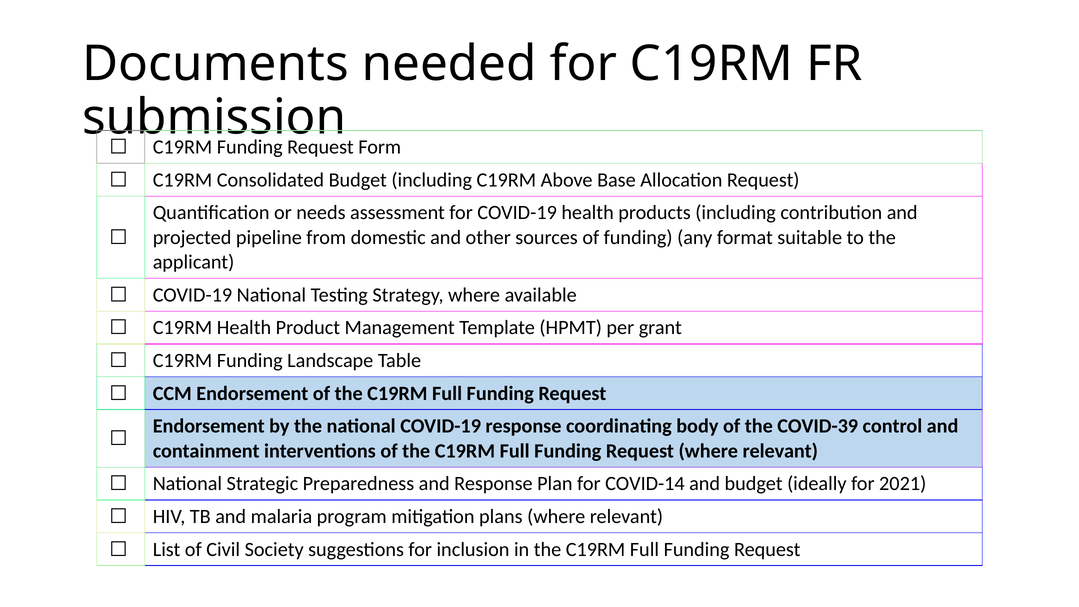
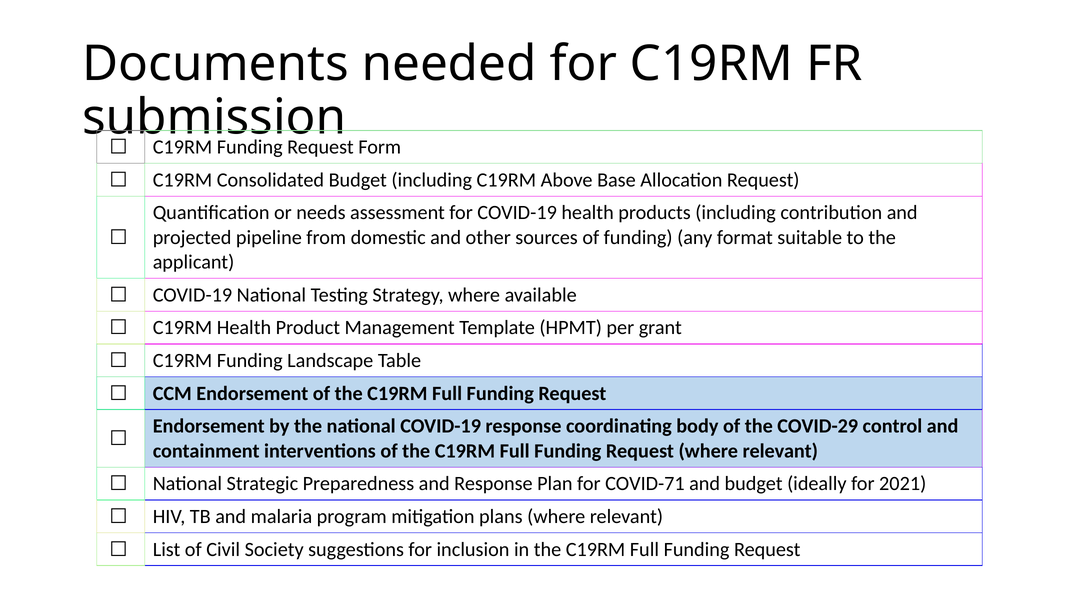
COVID-39: COVID-39 -> COVID-29
COVID-14: COVID-14 -> COVID-71
